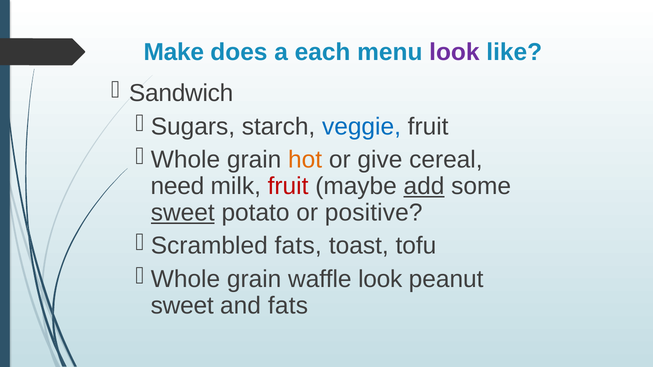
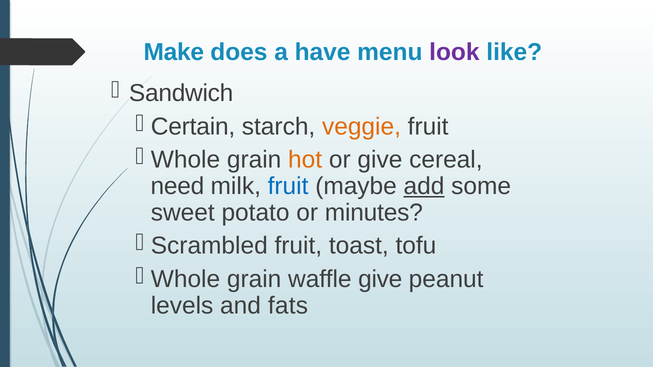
each: each -> have
Sugars: Sugars -> Certain
veggie colour: blue -> orange
fruit at (288, 186) colour: red -> blue
sweet at (183, 213) underline: present -> none
positive: positive -> minutes
Scrambled fats: fats -> fruit
waffle look: look -> give
sweet at (182, 306): sweet -> levels
